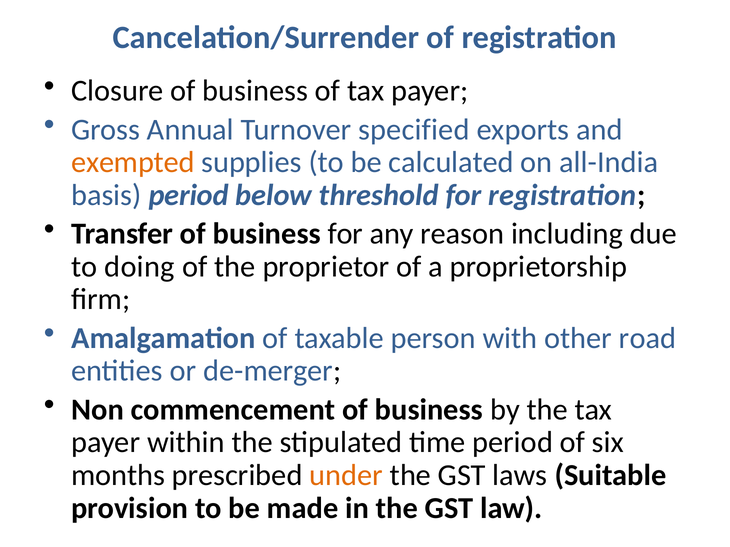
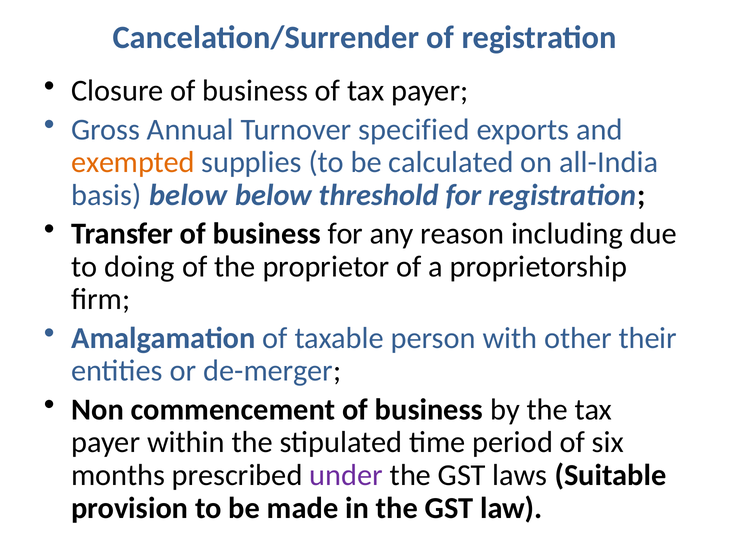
basis period: period -> below
road: road -> their
under colour: orange -> purple
